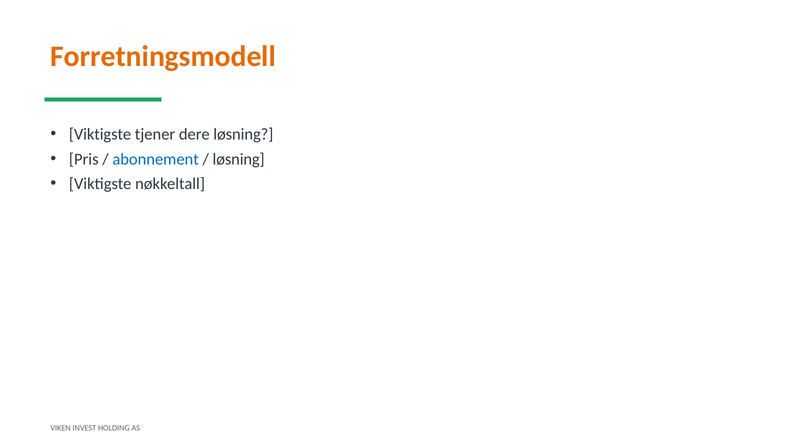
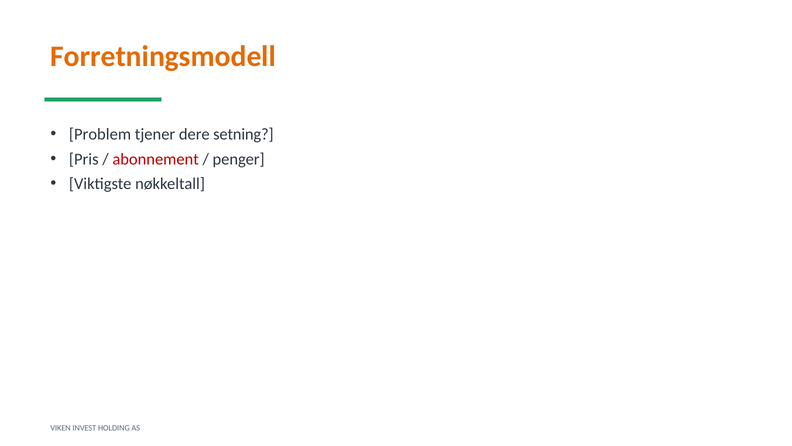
Viktigste at (100, 134): Viktigste -> Problem
dere løsning: løsning -> setning
abonnement colour: blue -> red
løsning at (239, 159): løsning -> penger
